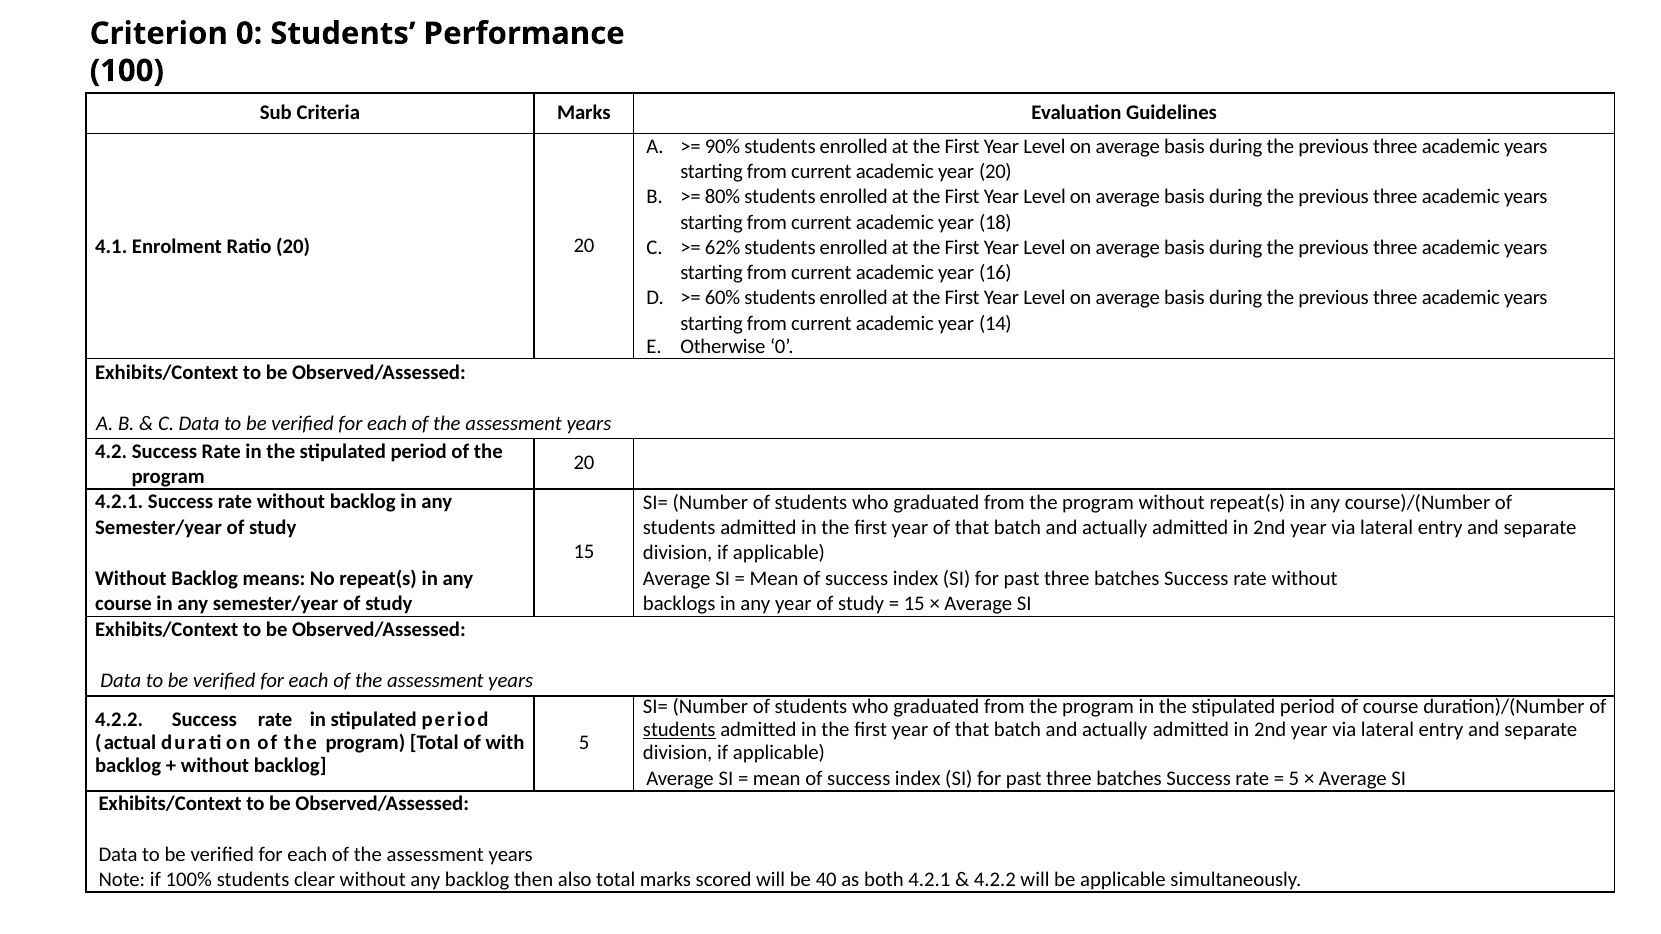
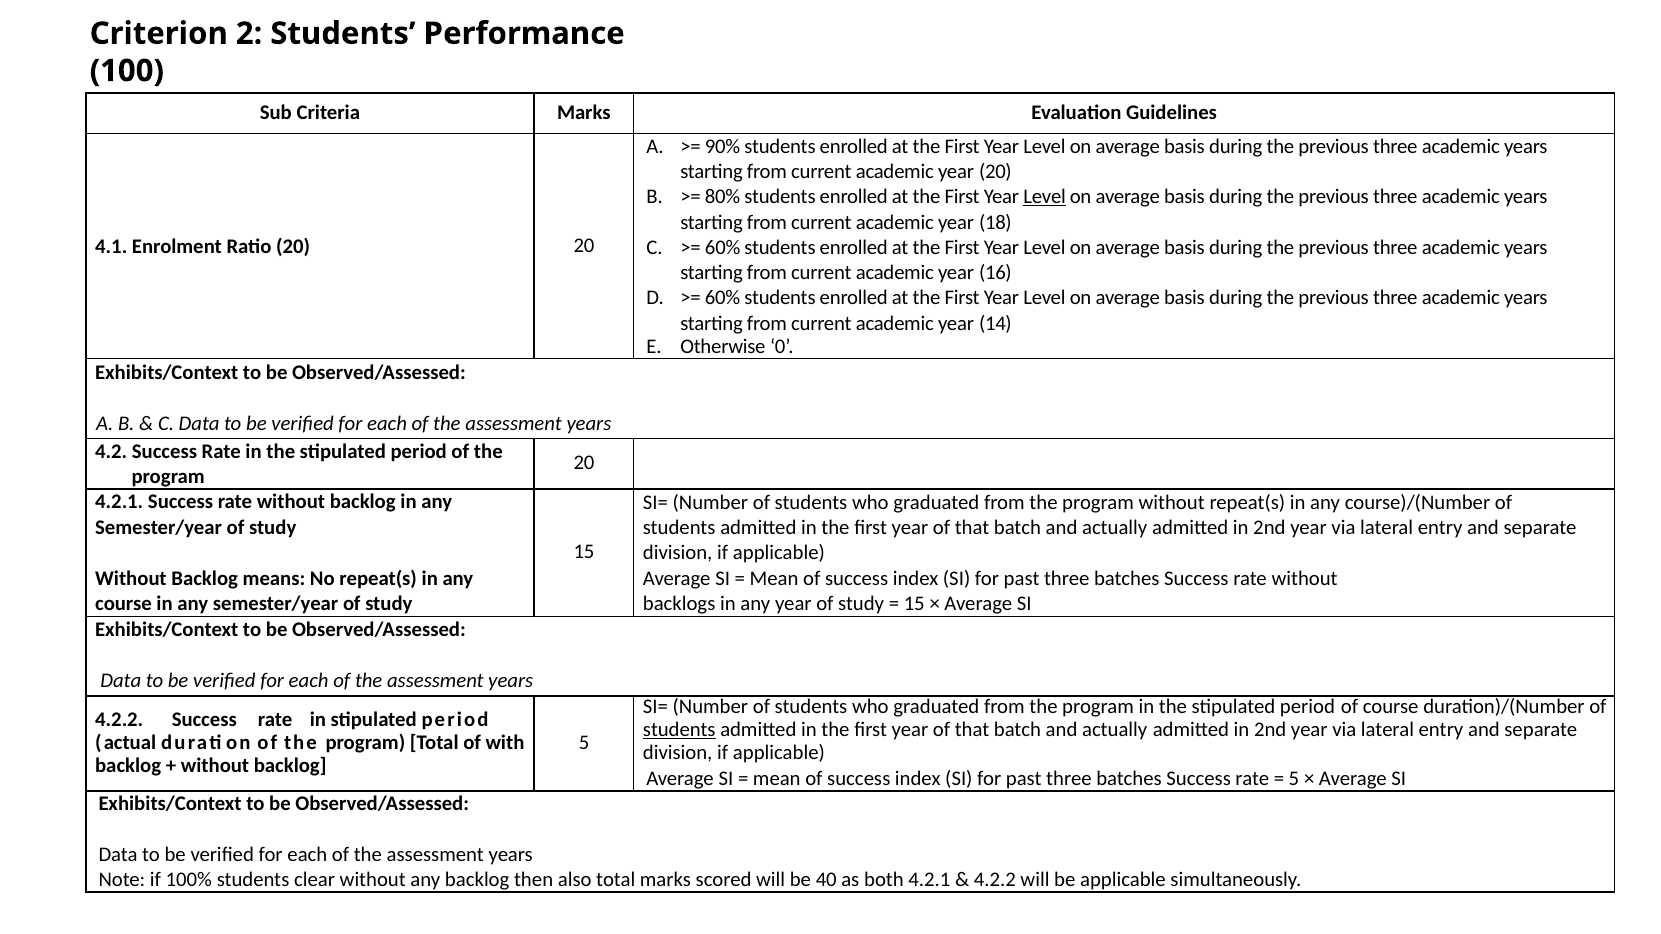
Criterion 0: 0 -> 2
Level at (1045, 197) underline: none -> present
62% at (723, 248): 62% -> 60%
